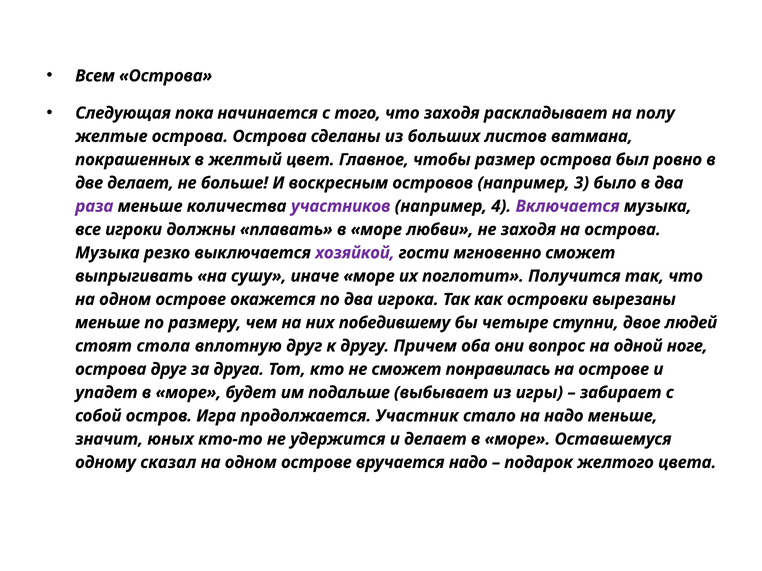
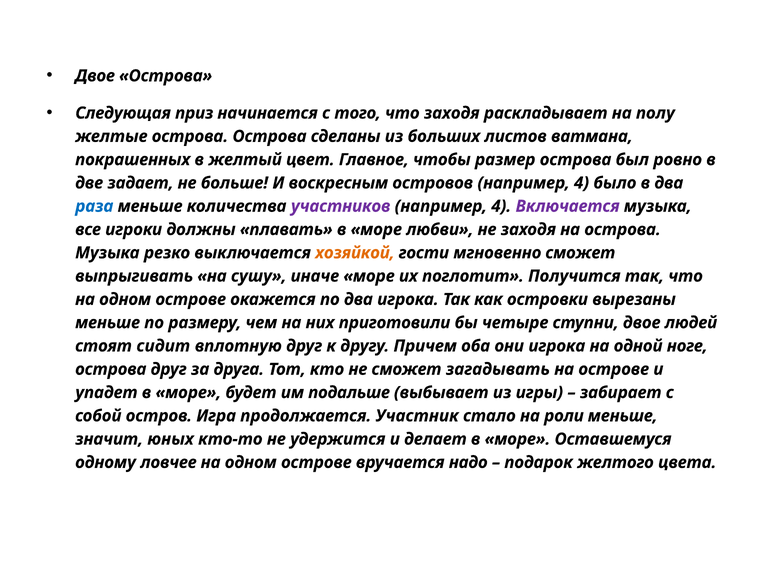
Всем at (95, 76): Всем -> Двое
пока: пока -> приз
две делает: делает -> задает
островов например 3: 3 -> 4
раза colour: purple -> blue
хозяйкой colour: purple -> orange
победившему: победившему -> приготовили
стола: стола -> сидит
они вопрос: вопрос -> игрока
понравилась: понравилась -> загадывать
на надо: надо -> роли
сказал: сказал -> ловчее
